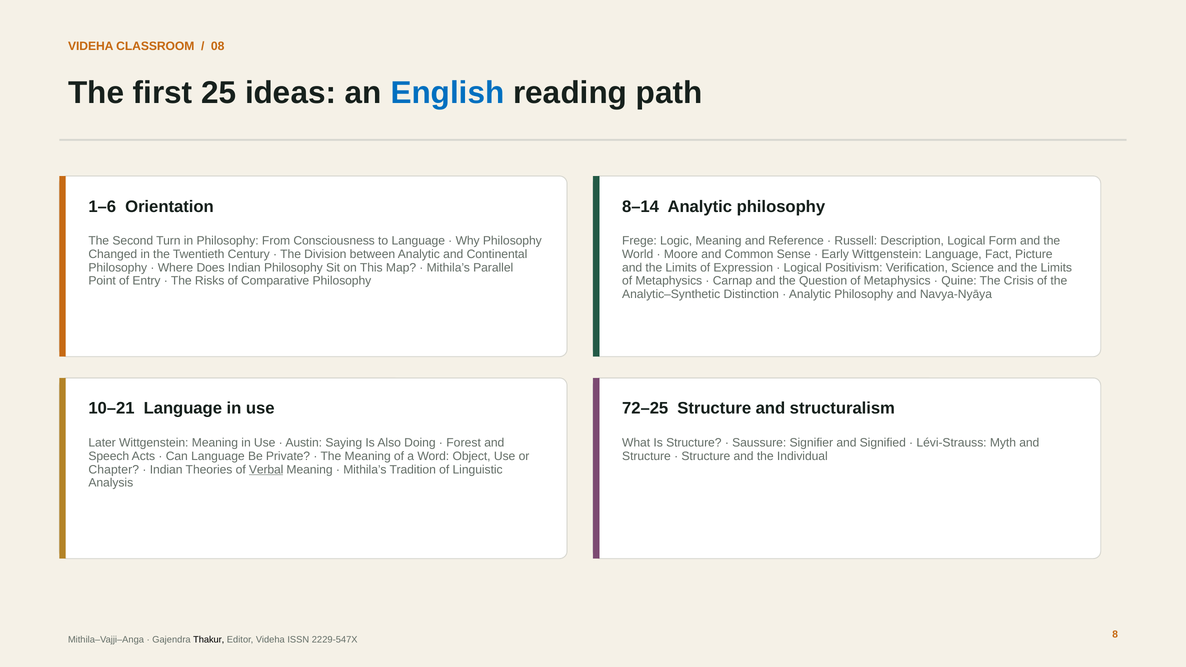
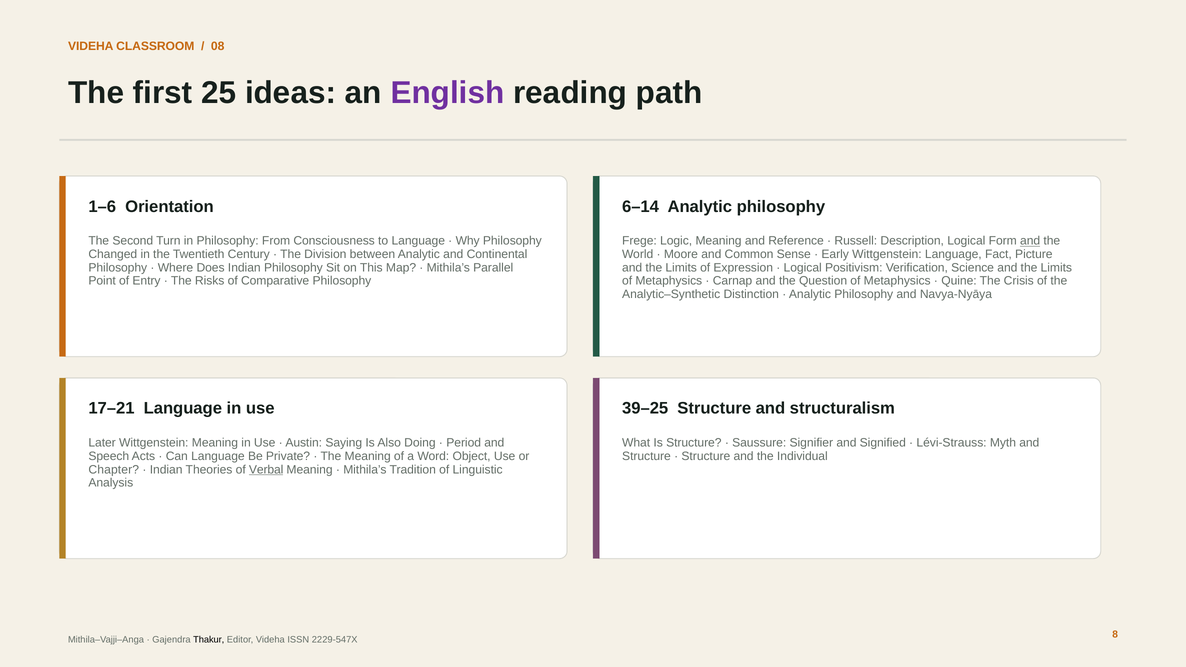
English colour: blue -> purple
8–14: 8–14 -> 6–14
and at (1030, 241) underline: none -> present
10–21: 10–21 -> 17–21
72–25: 72–25 -> 39–25
Forest: Forest -> Period
